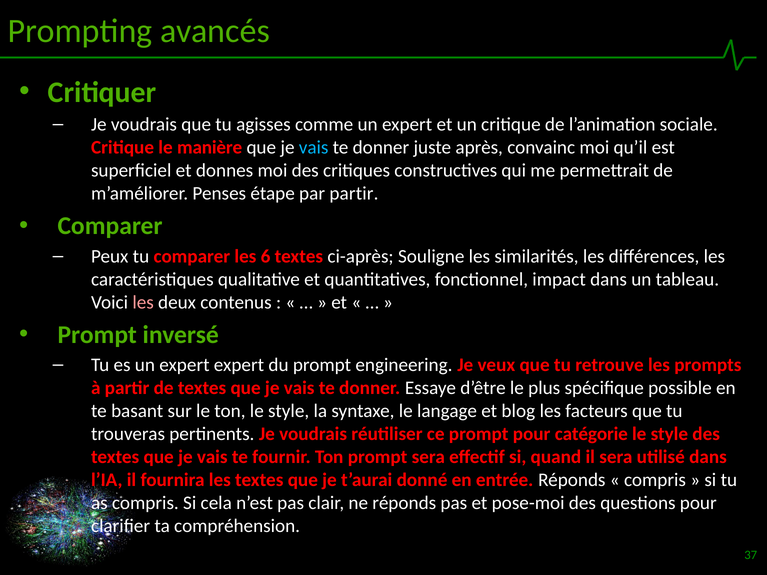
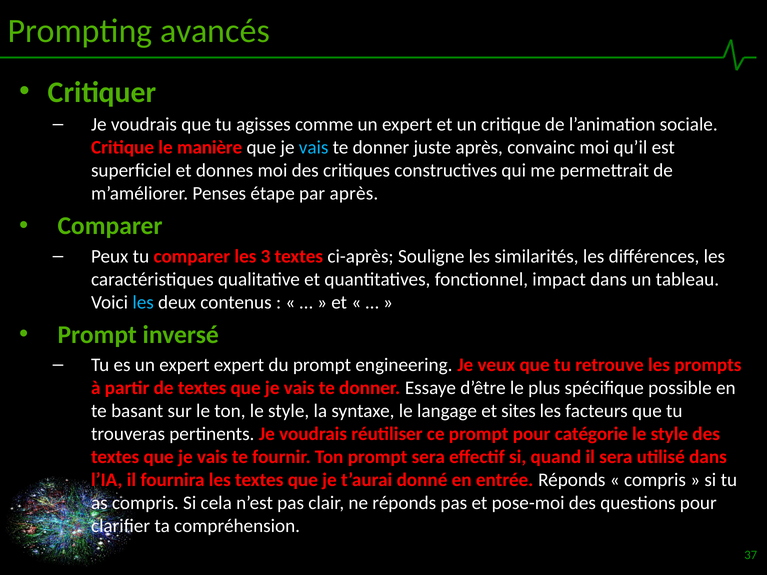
par partir: partir -> après
6: 6 -> 3
les at (143, 302) colour: pink -> light blue
blog: blog -> sites
